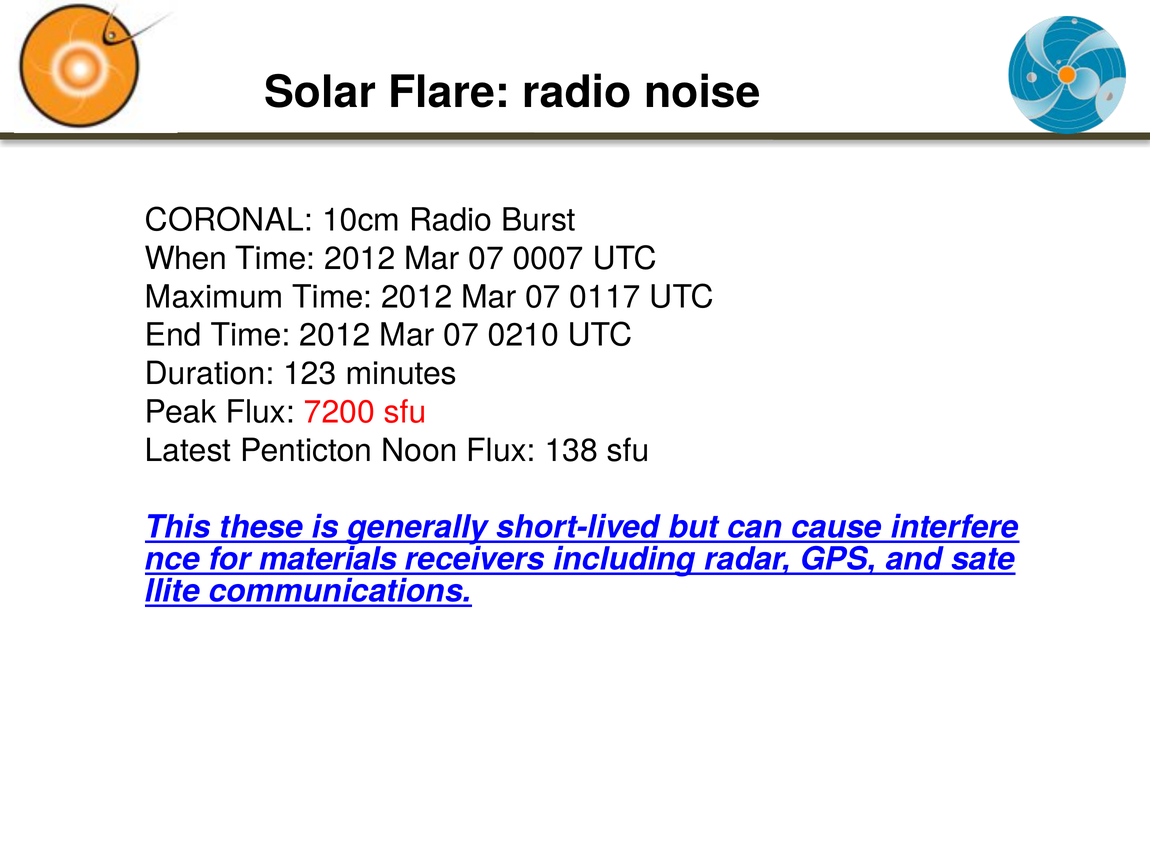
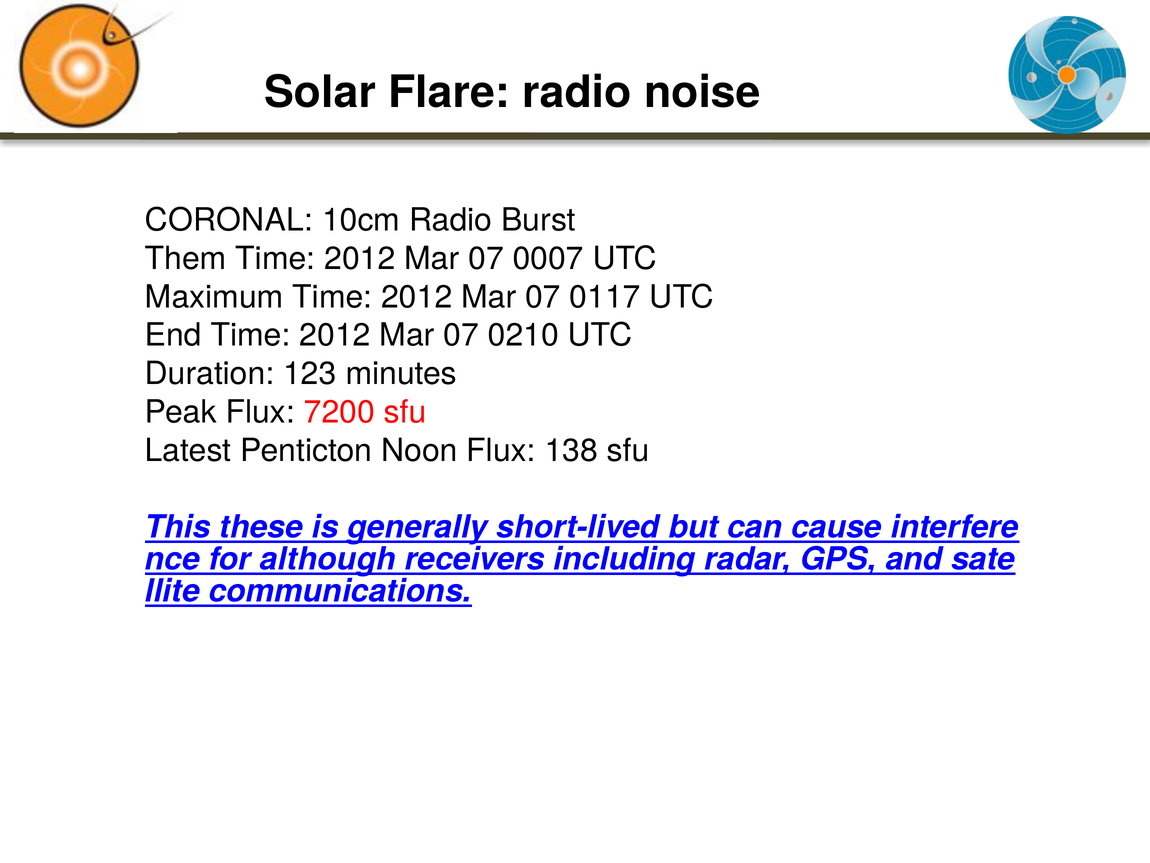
When: When -> Them
materials: materials -> although
